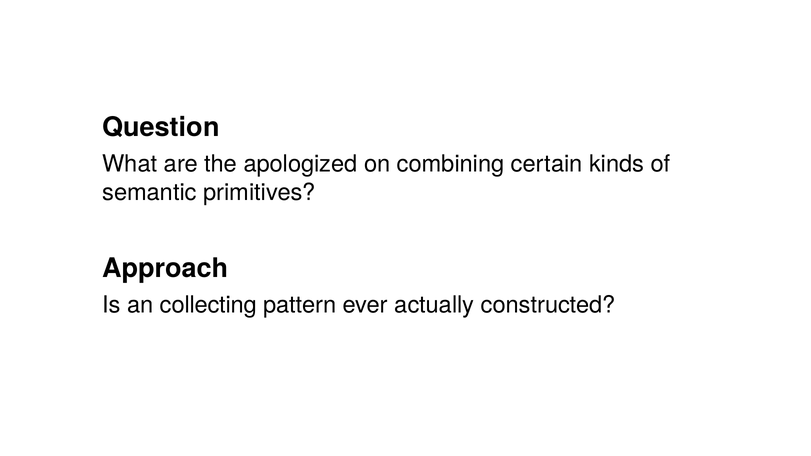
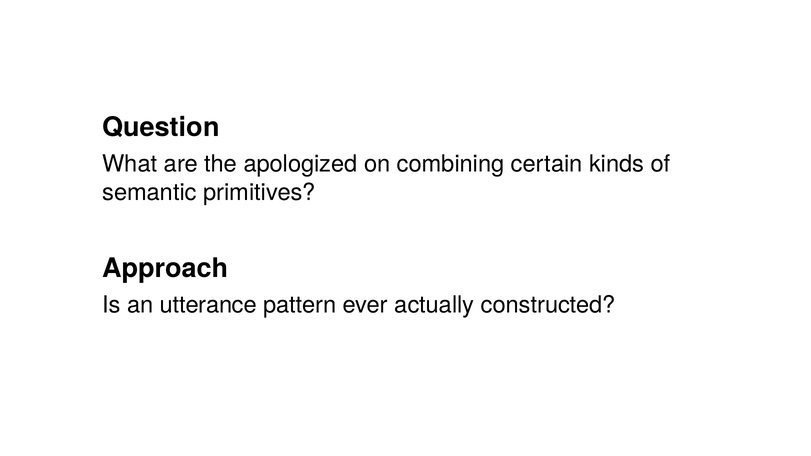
collecting: collecting -> utterance
